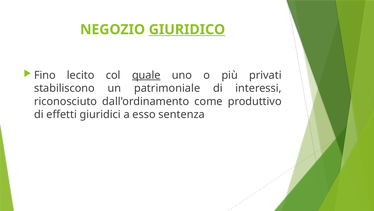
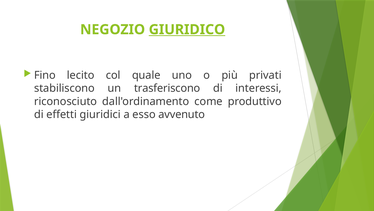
quale underline: present -> none
patrimoniale: patrimoniale -> trasferiscono
sentenza: sentenza -> avvenuto
